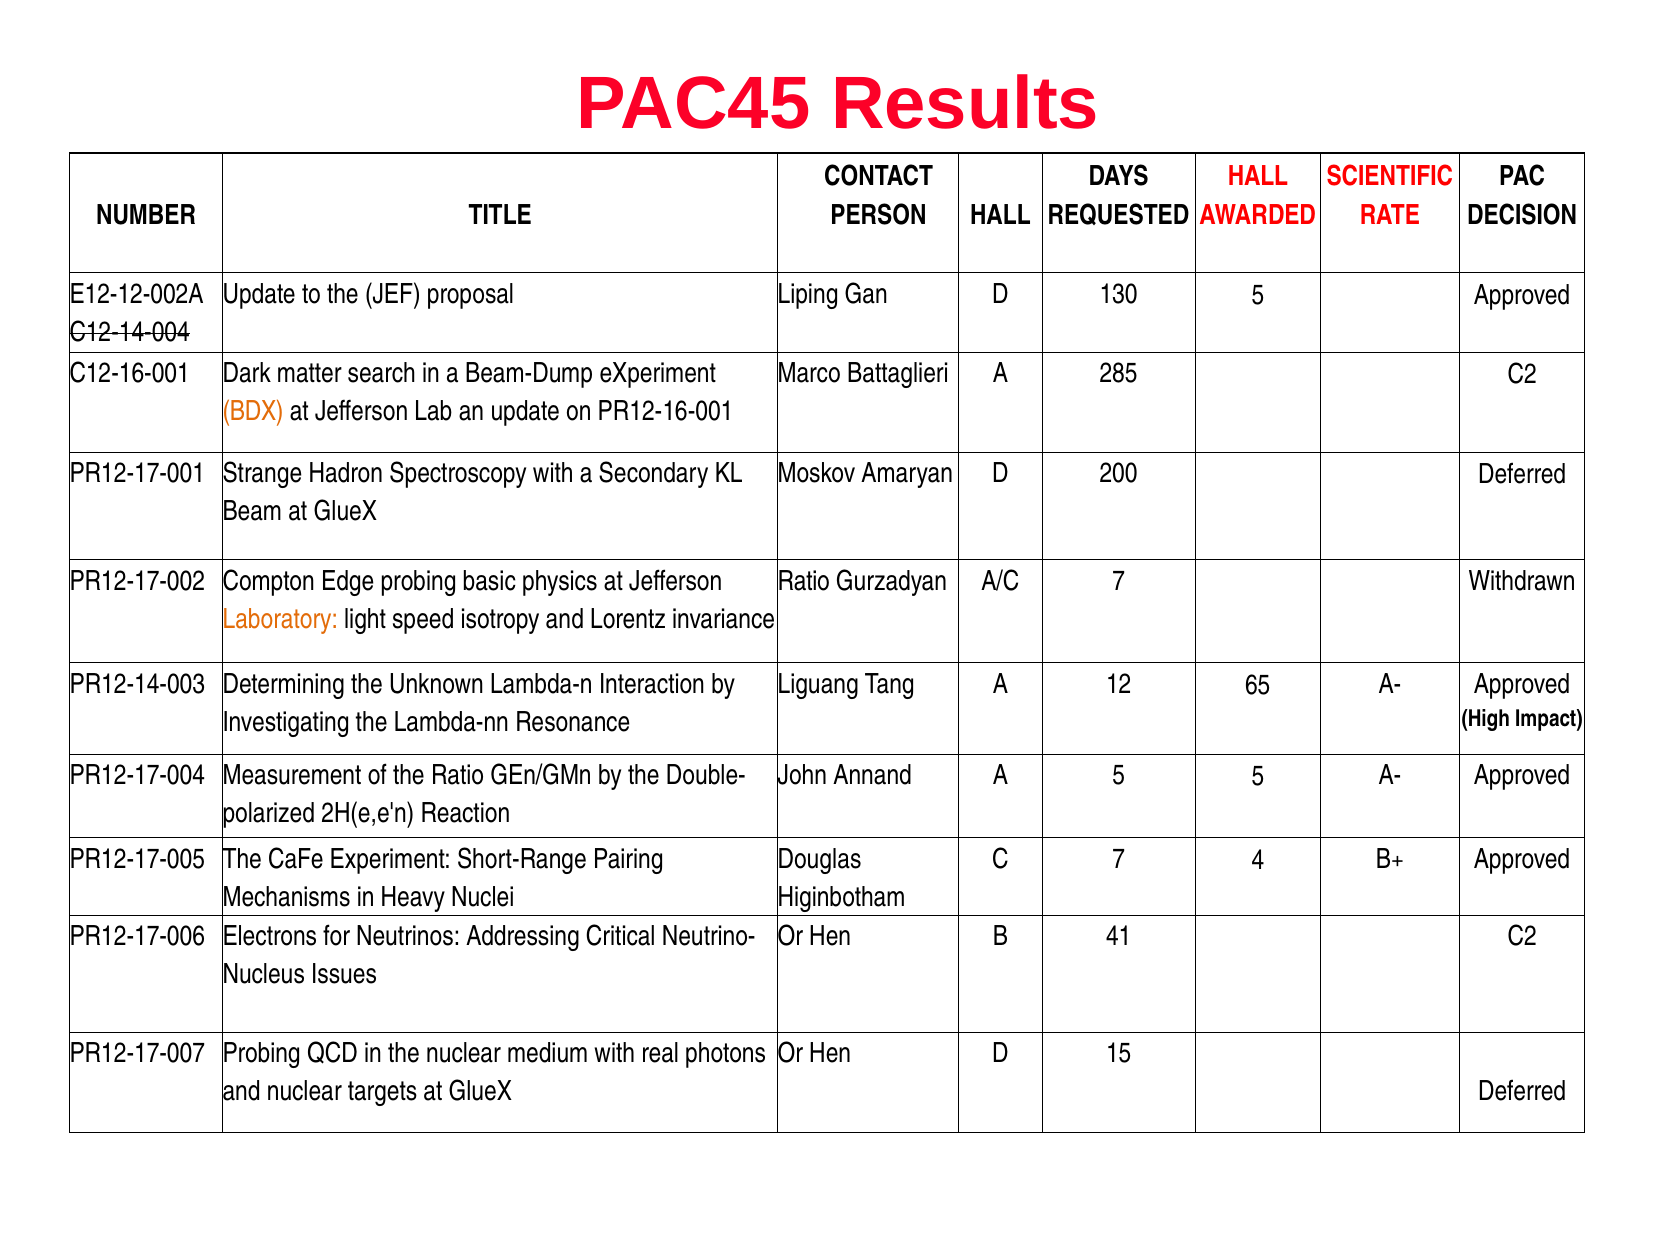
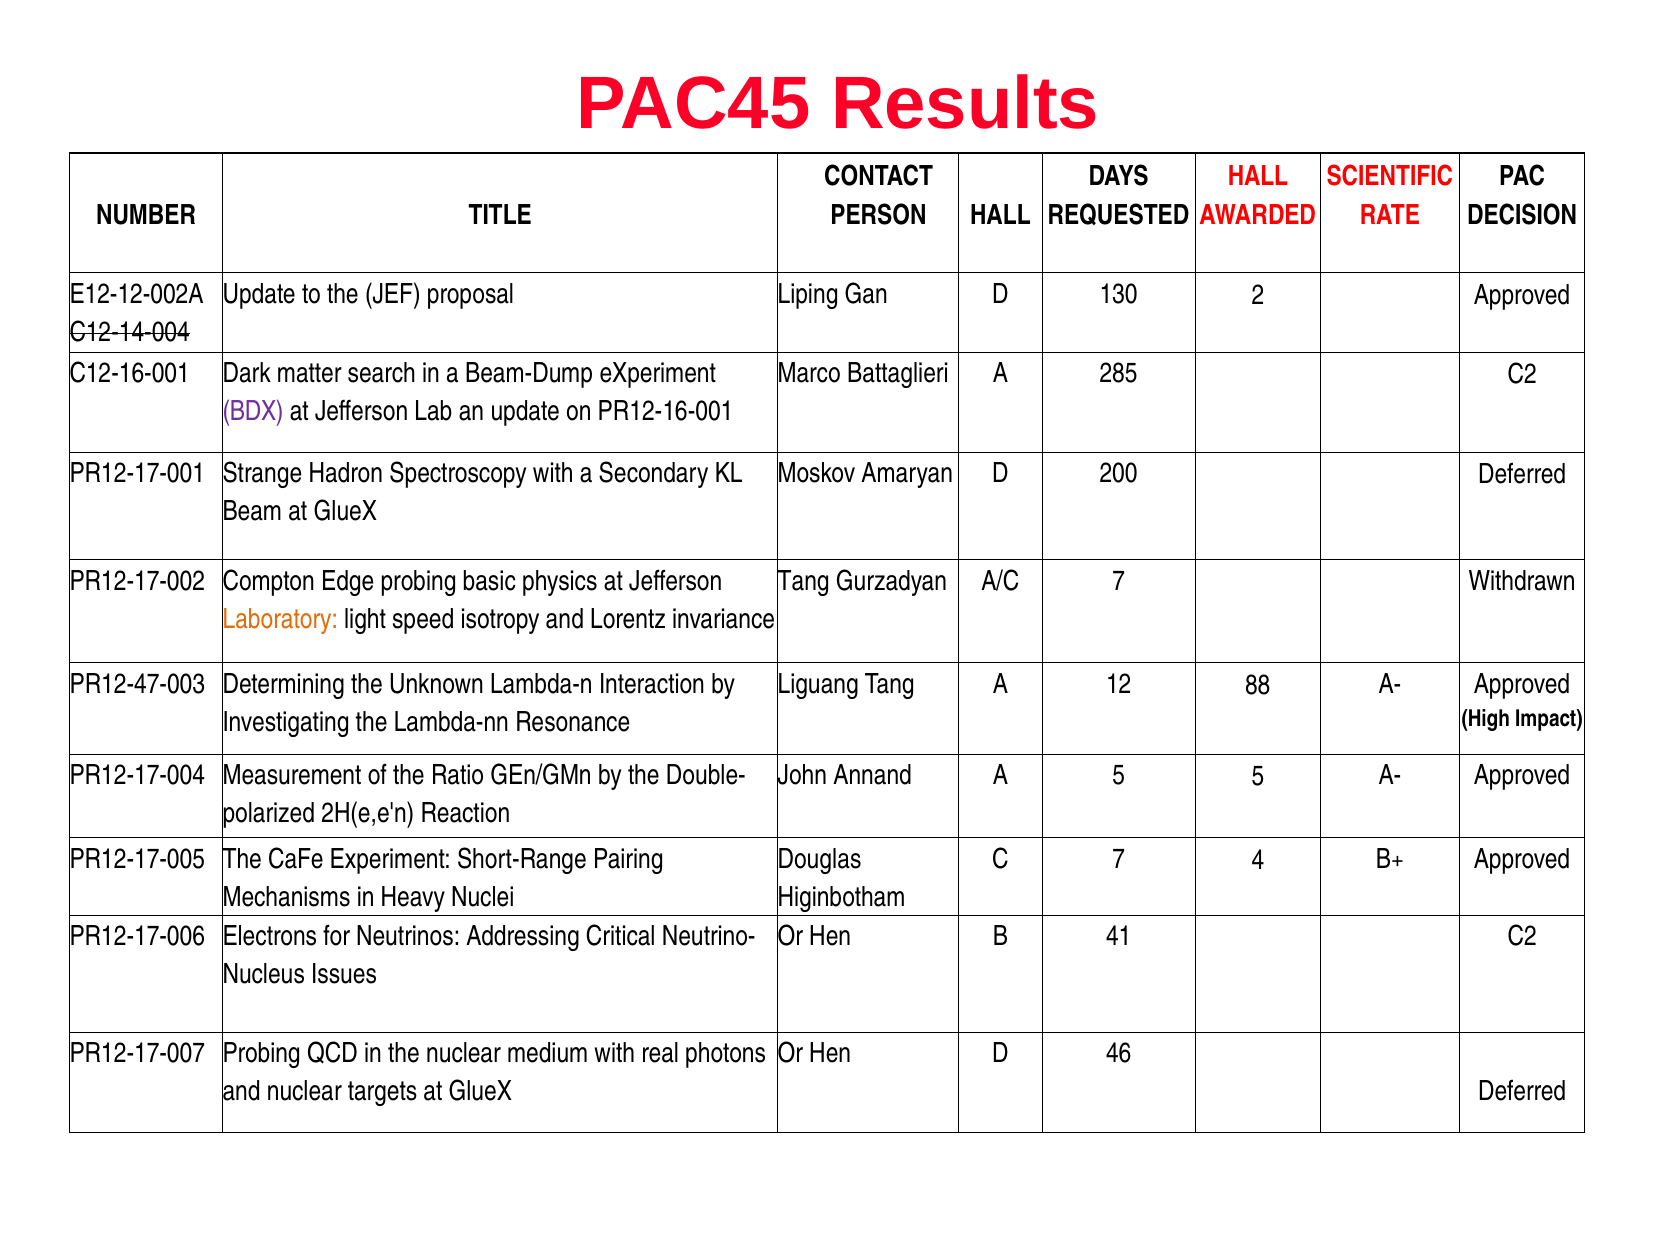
130 5: 5 -> 2
BDX colour: orange -> purple
Ratio at (804, 581): Ratio -> Tang
PR12-14-003: PR12-14-003 -> PR12-47-003
65: 65 -> 88
15: 15 -> 46
